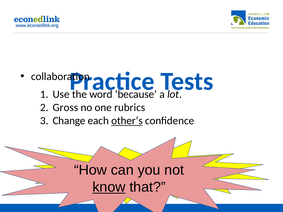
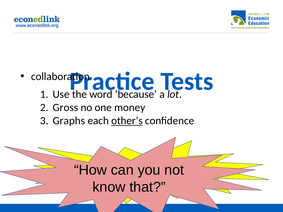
rubrics: rubrics -> money
Change: Change -> Graphs
know underline: present -> none
